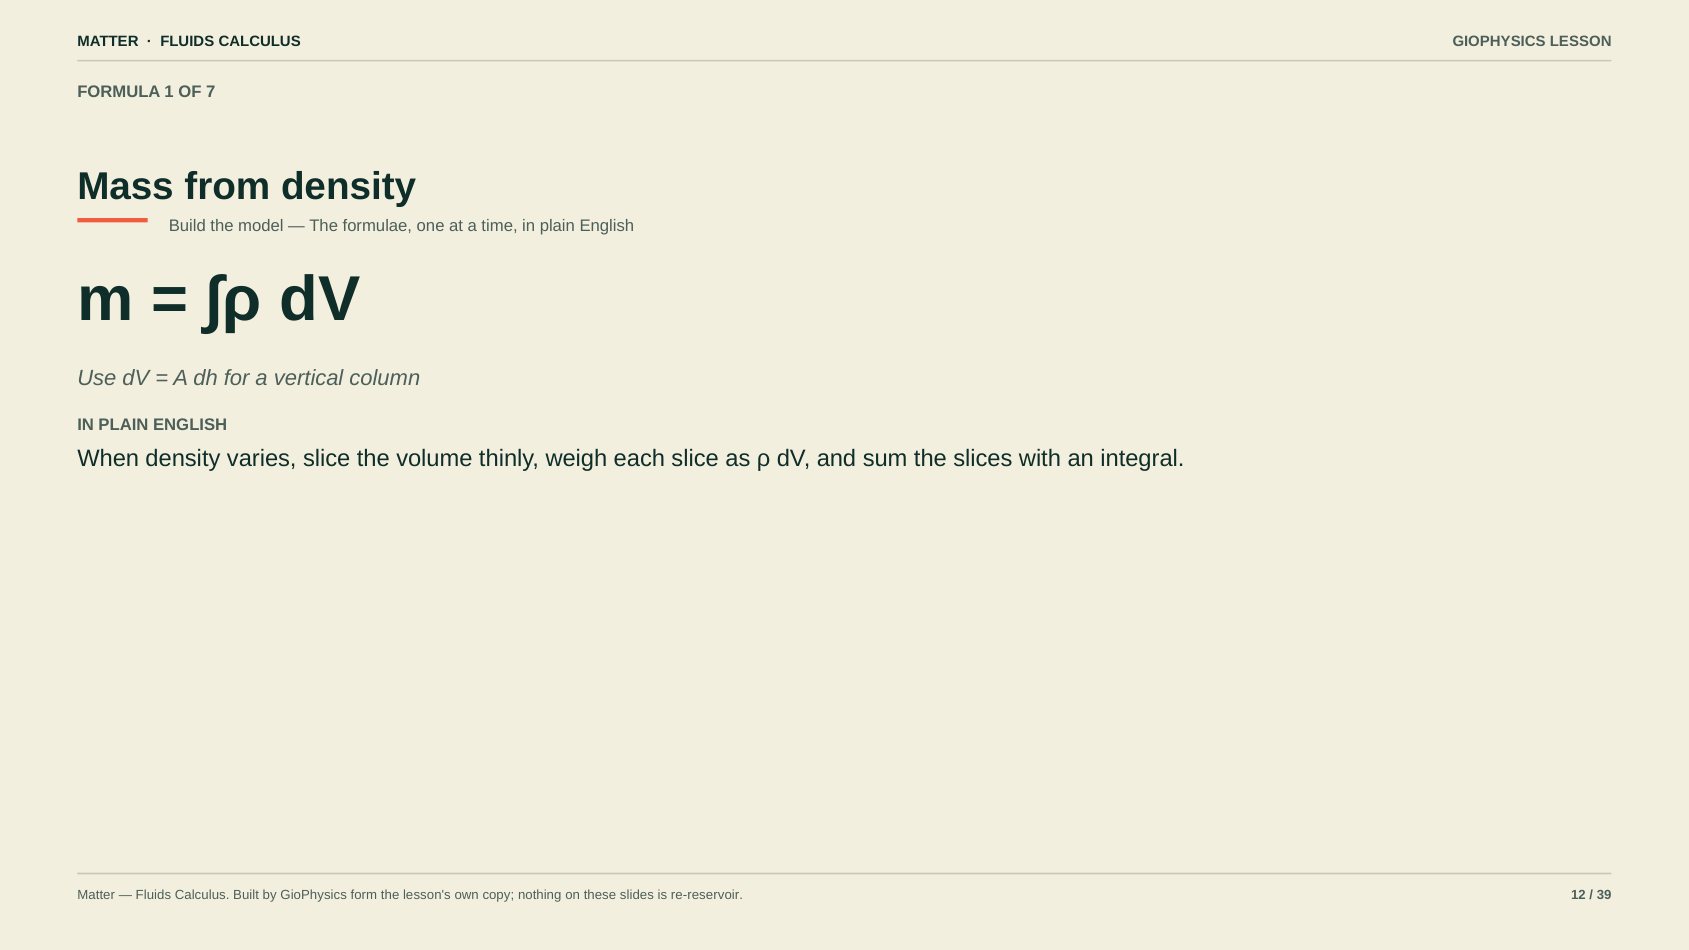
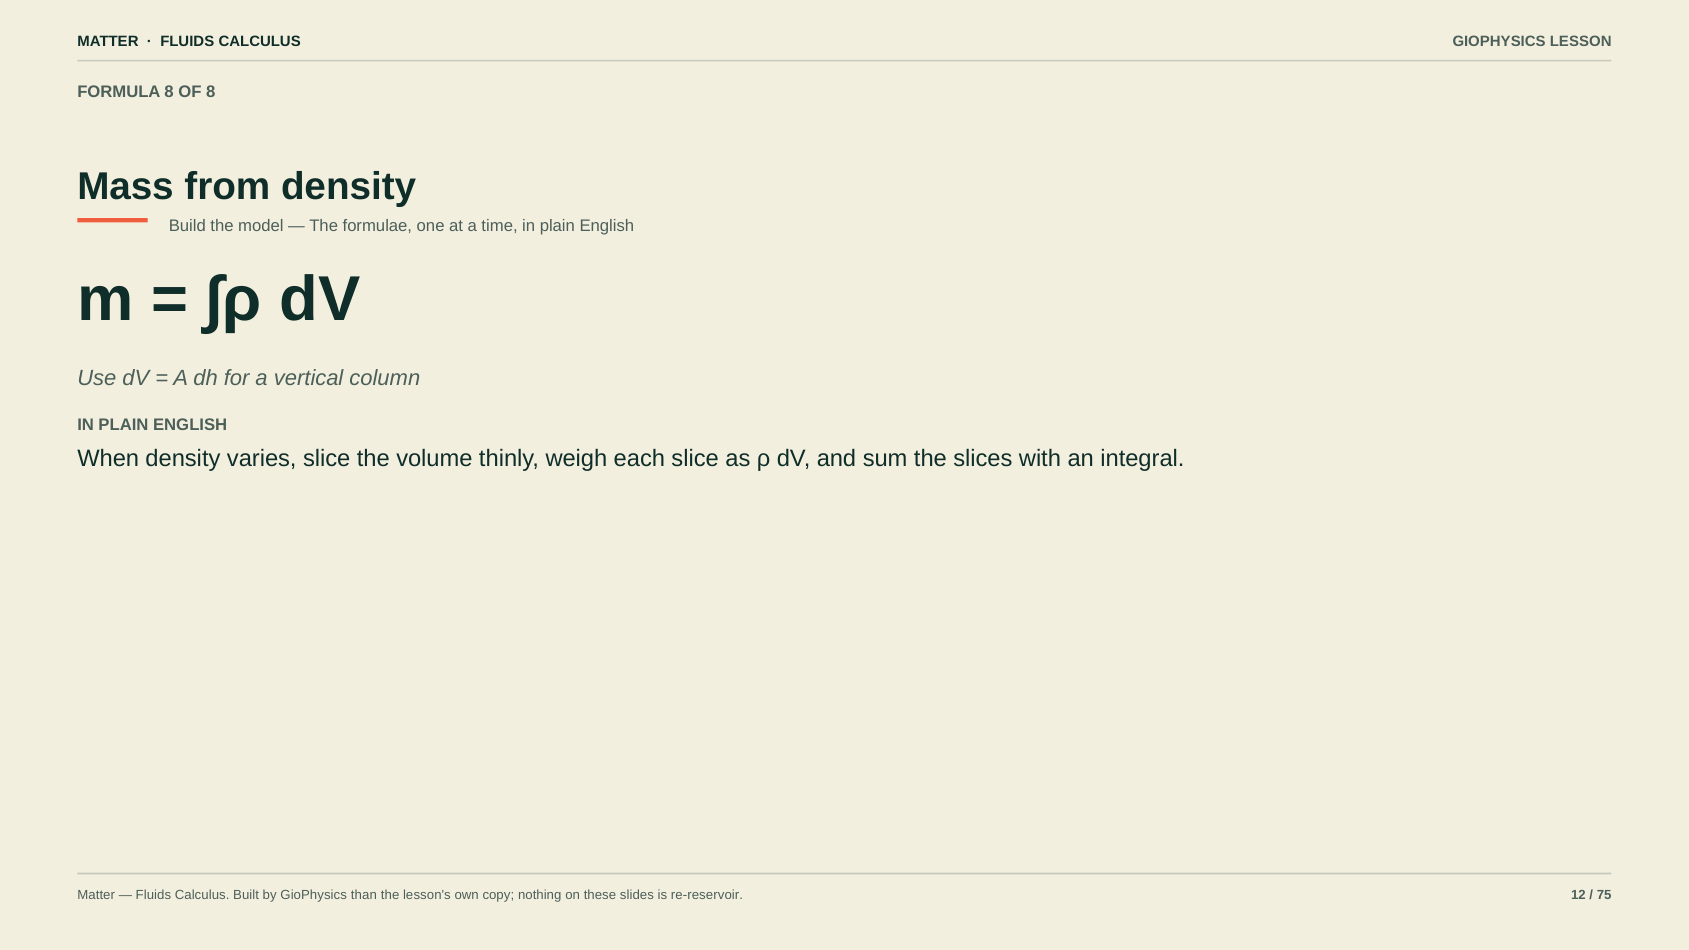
FORMULA 1: 1 -> 8
OF 7: 7 -> 8
form: form -> than
39: 39 -> 75
